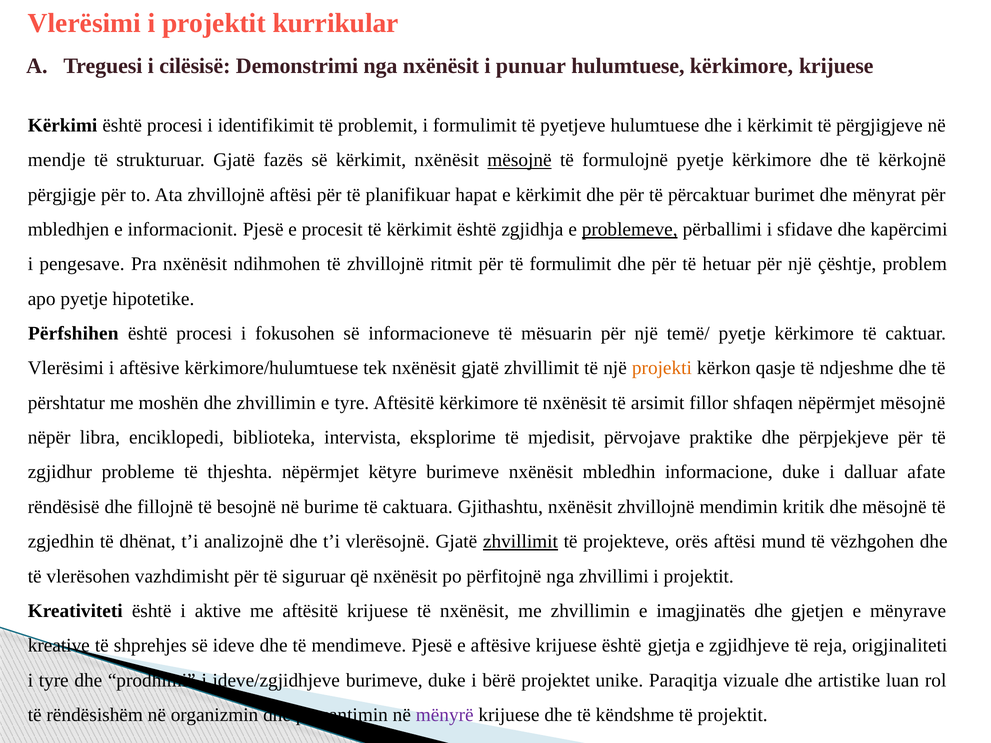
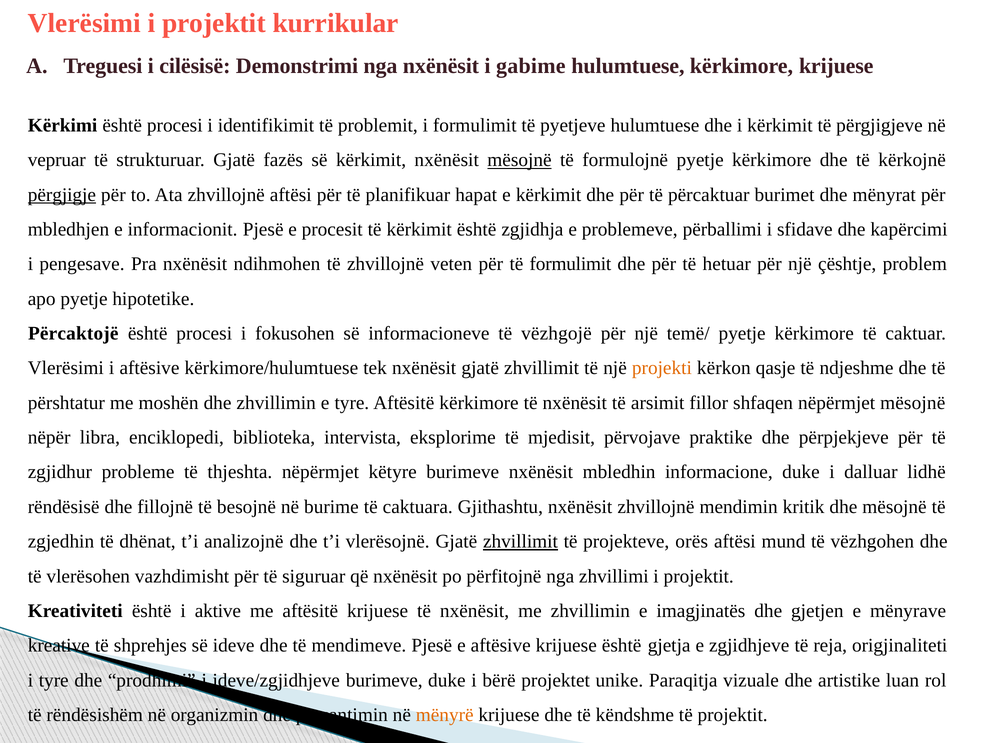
punuar: punuar -> gabime
mendje: mendje -> vepruar
përgjigje underline: none -> present
problemeve underline: present -> none
ritmit: ritmit -> veten
Përfshihen: Përfshihen -> Përcaktojë
mësuarin: mësuarin -> vëzhgojë
afate: afate -> lidhë
mënyrë colour: purple -> orange
